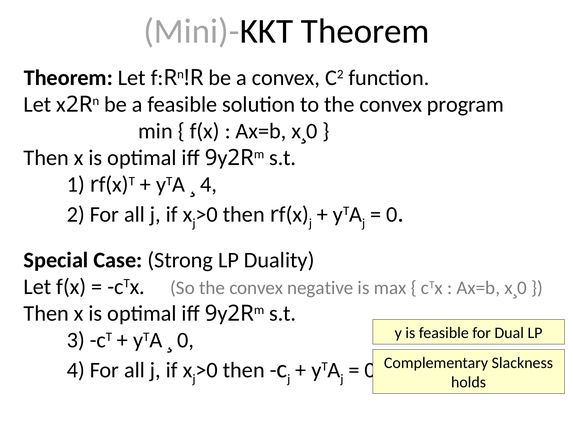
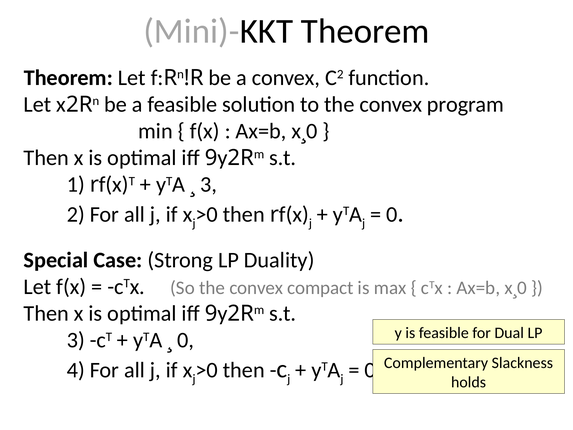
4 at (208, 184): 4 -> 3
negative: negative -> compact
